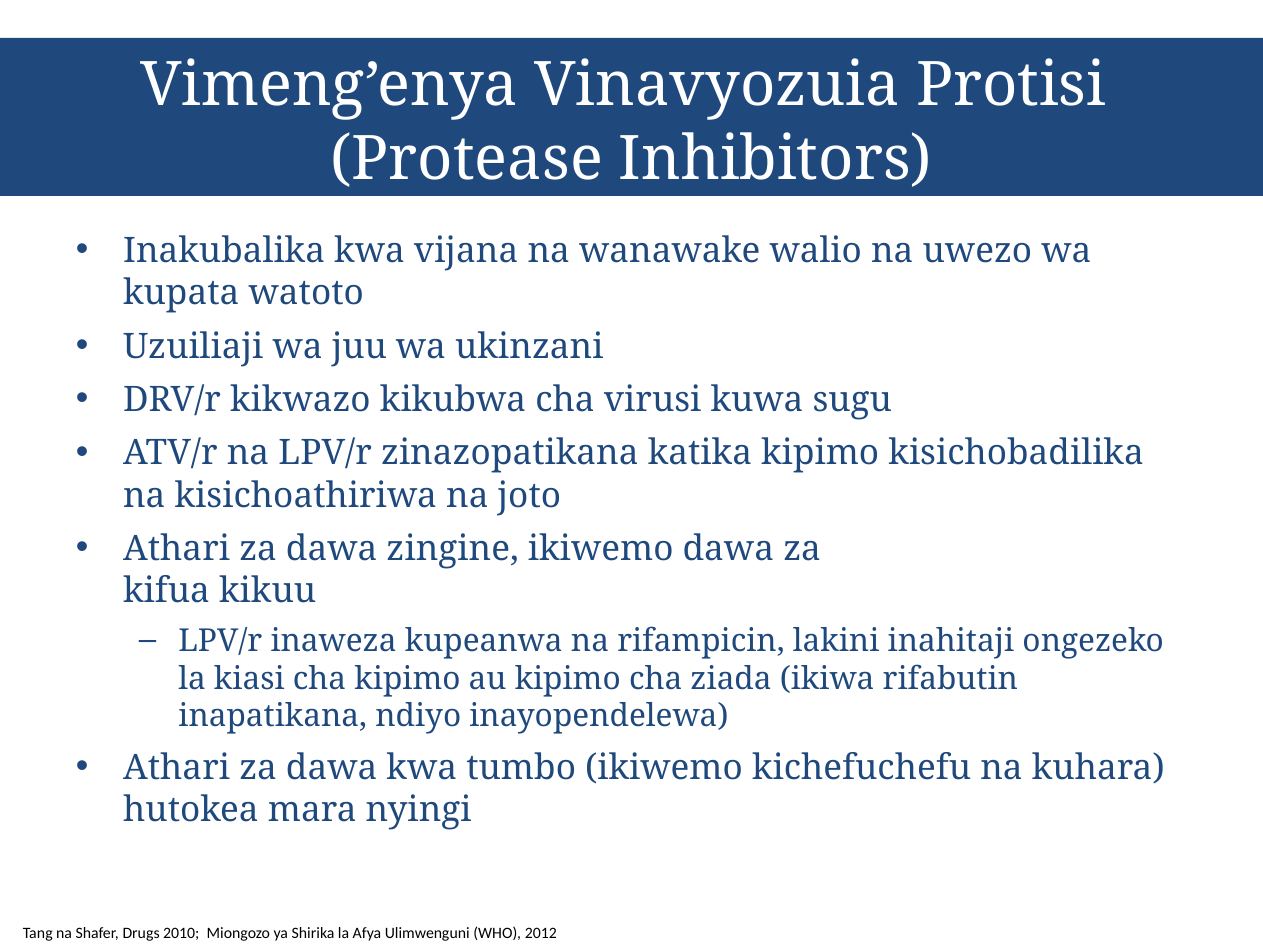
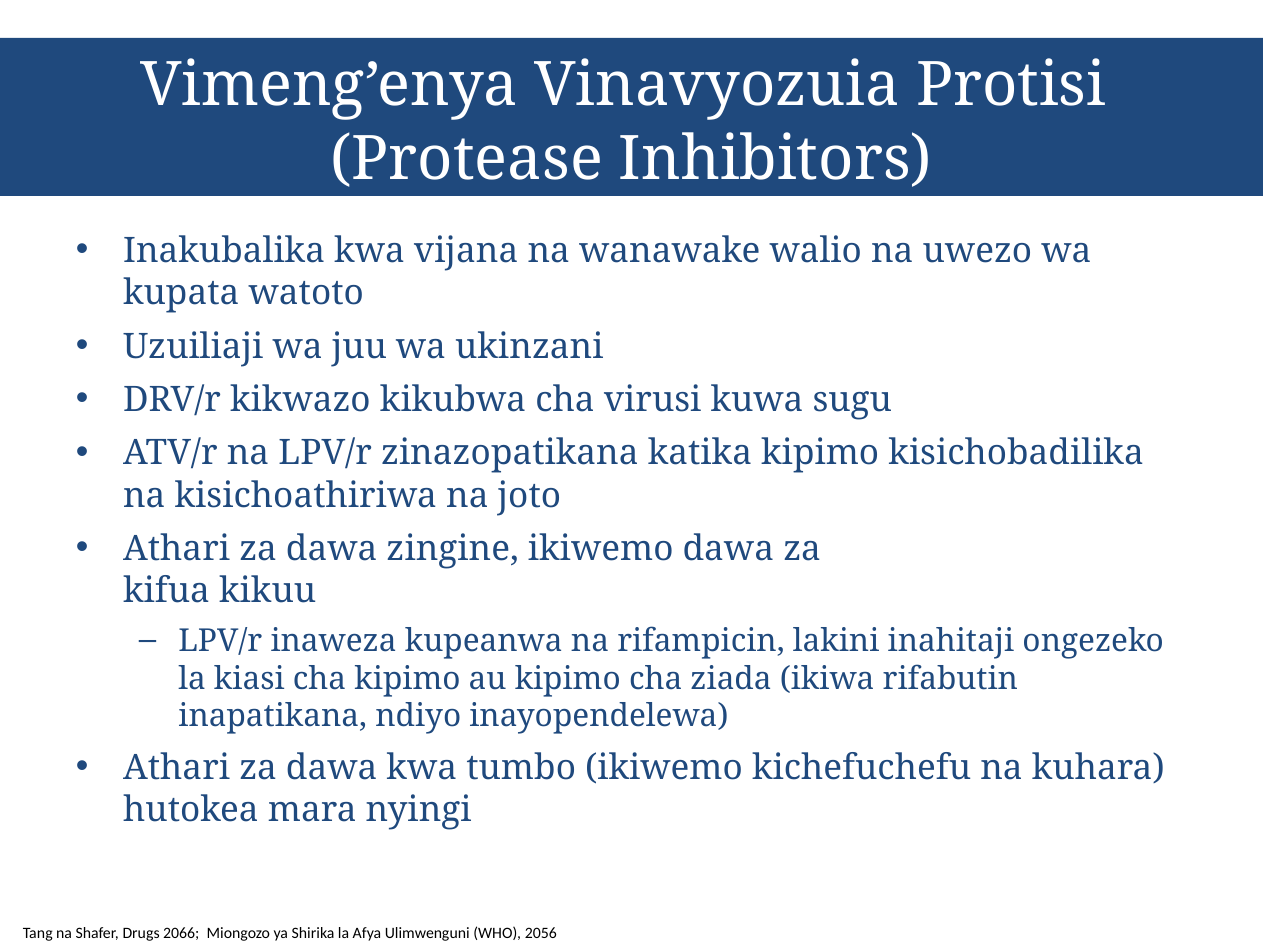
2010: 2010 -> 2066
2012: 2012 -> 2056
